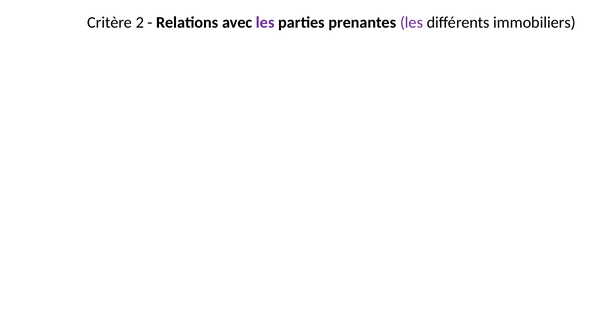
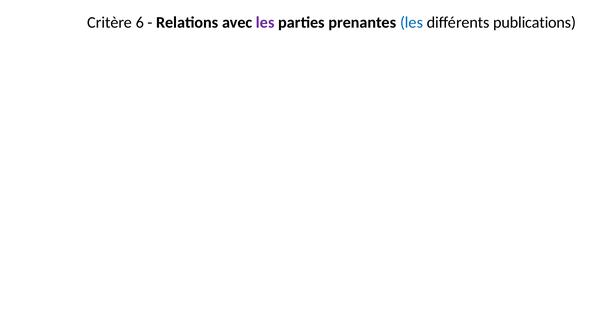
2: 2 -> 6
les at (412, 23) colour: purple -> blue
immobiliers: immobiliers -> publications
